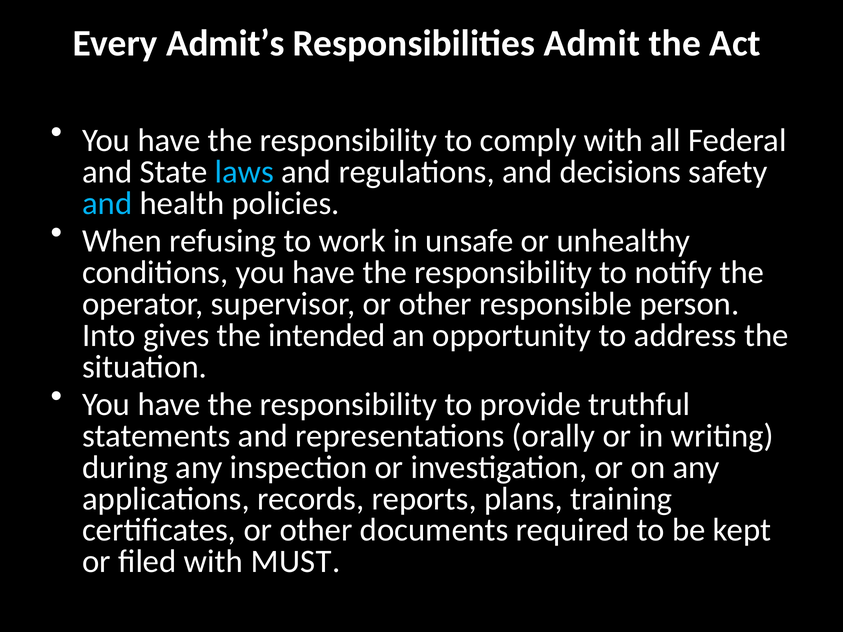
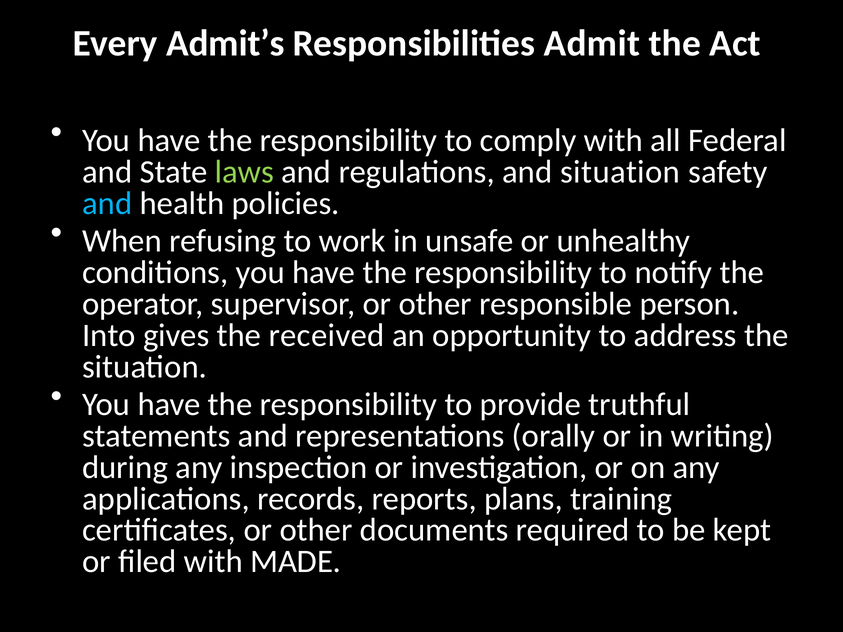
laws colour: light blue -> light green
and decisions: decisions -> situation
intended: intended -> received
MUST: MUST -> MADE
